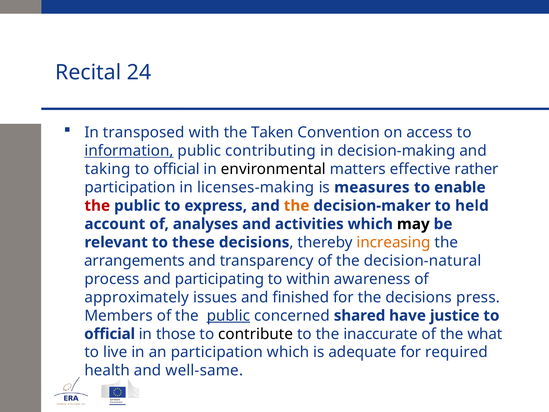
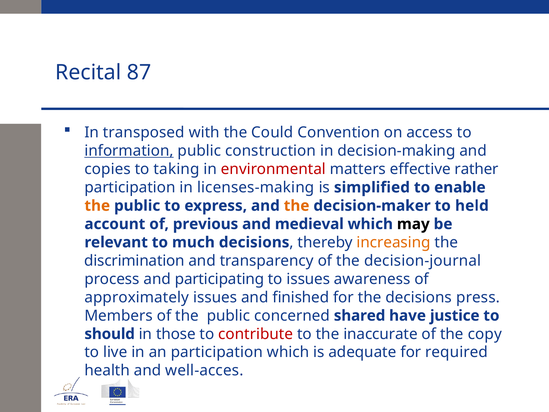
24: 24 -> 87
Taken: Taken -> Could
contributing: contributing -> construction
taking: taking -> copies
official at (177, 169): official -> taking
environmental colour: black -> red
measures: measures -> simplified
the at (97, 206) colour: red -> orange
analyses: analyses -> previous
activities: activities -> medieval
these: these -> much
arrangements: arrangements -> discrimination
decision-natural: decision-natural -> decision-journal
to within: within -> issues
public at (228, 315) underline: present -> none
official at (110, 334): official -> should
contribute colour: black -> red
what: what -> copy
well-same: well-same -> well-acces
